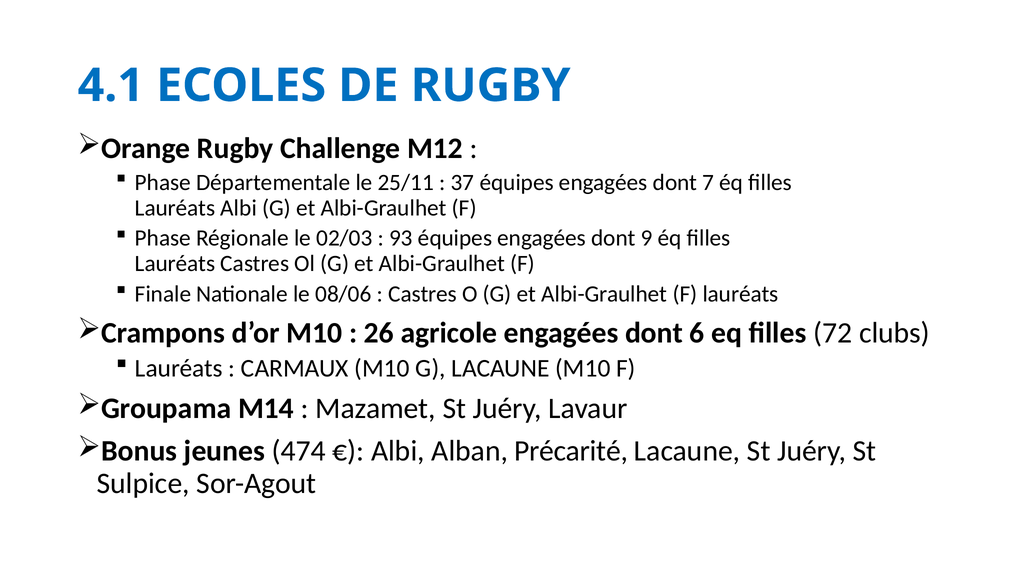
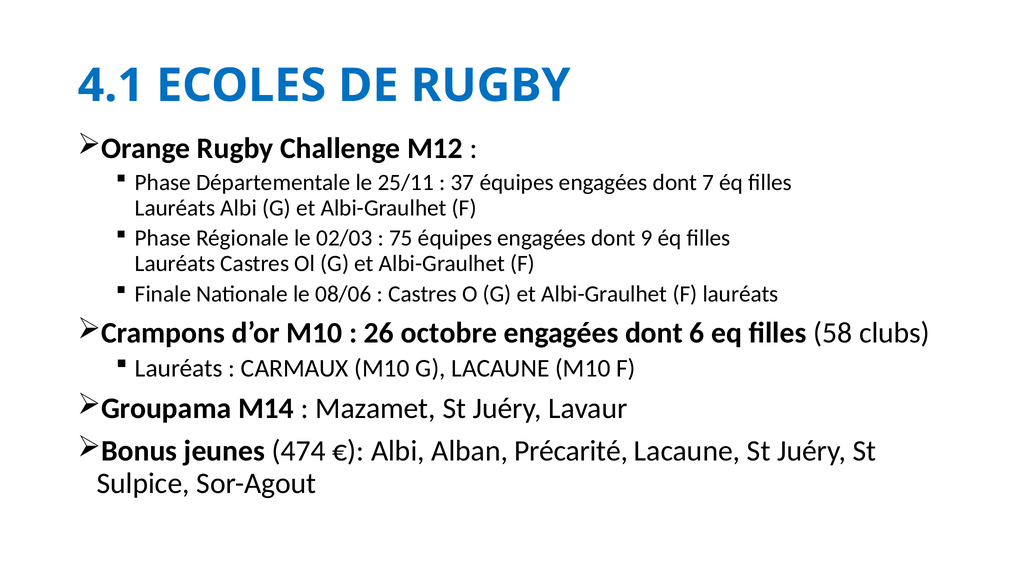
93: 93 -> 75
agricole: agricole -> octobre
72: 72 -> 58
